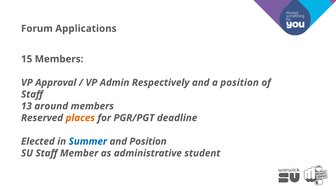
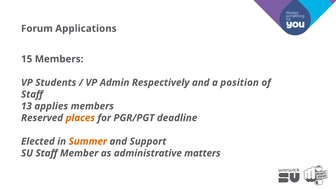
Approval: Approval -> Students
around: around -> applies
Summer colour: blue -> orange
and Position: Position -> Support
student: student -> matters
